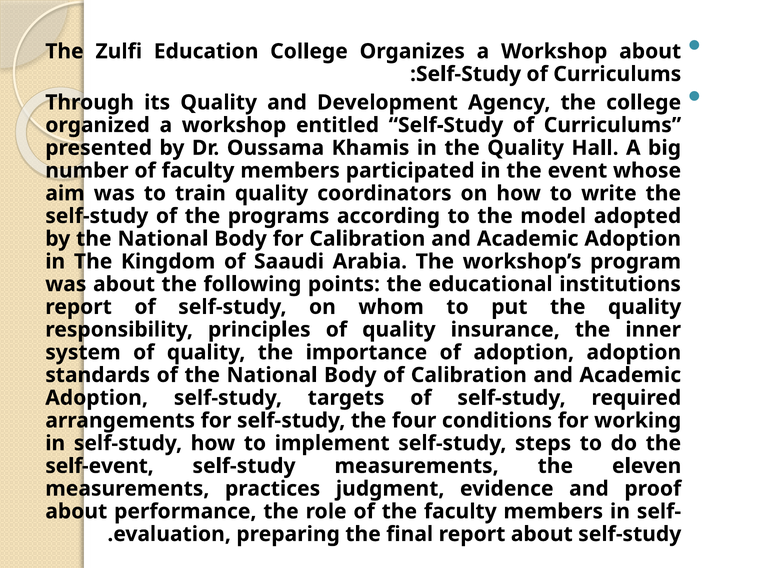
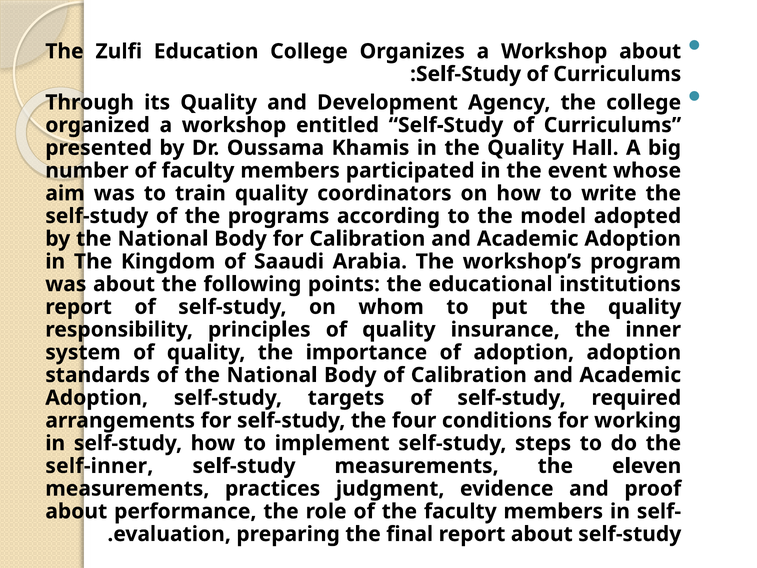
self-event: self-event -> self-inner
